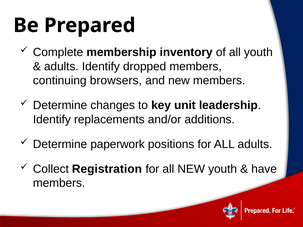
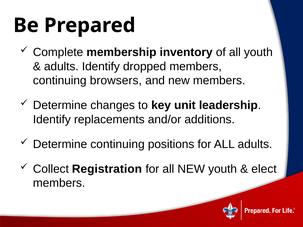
Determine paperwork: paperwork -> continuing
have: have -> elect
